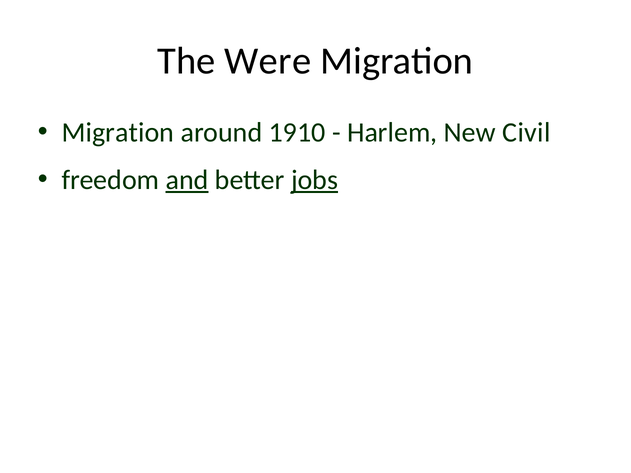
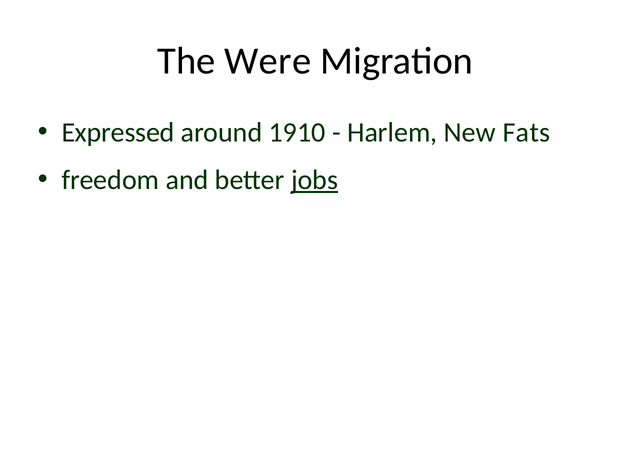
Migration at (118, 132): Migration -> Expressed
Civil: Civil -> Fats
and underline: present -> none
